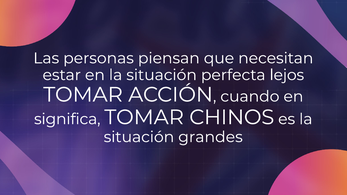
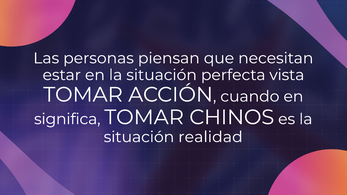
lejos: lejos -> vista
grandes: grandes -> realidad
